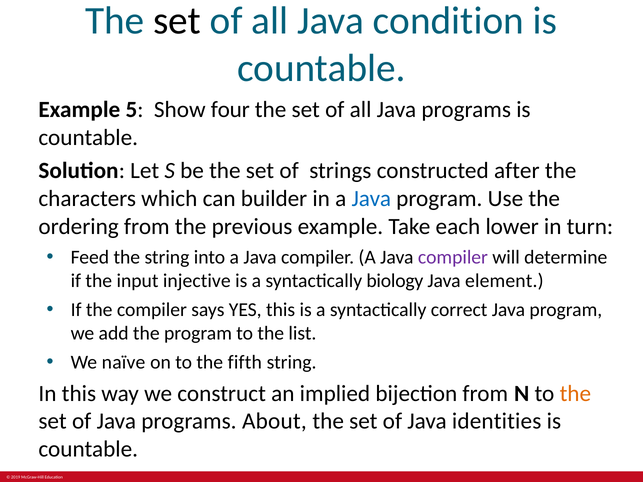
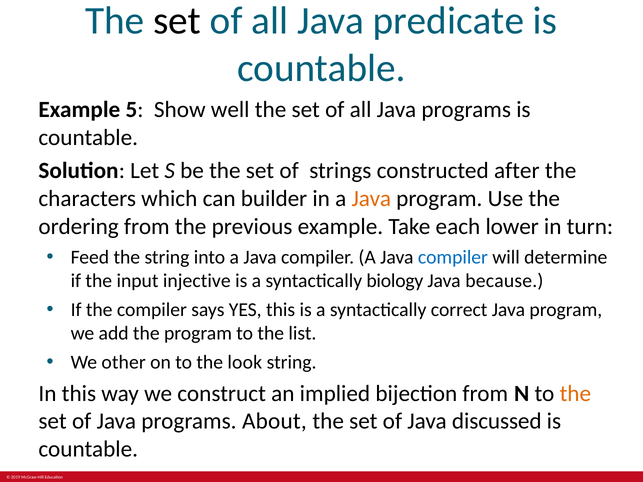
condition: condition -> predicate
four: four -> well
Java at (371, 199) colour: blue -> orange
compiler at (453, 257) colour: purple -> blue
element: element -> because
naïve: naïve -> other
fifth: fifth -> look
identities: identities -> discussed
